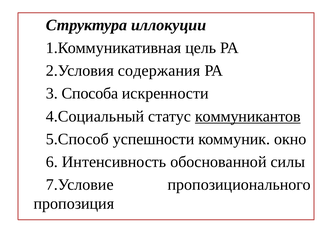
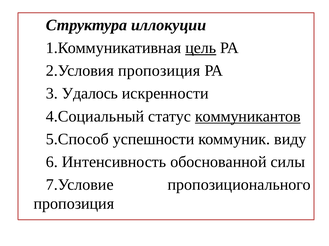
цель underline: none -> present
содержания at (159, 71): содержания -> пропозиция
Способа: Способа -> Удалось
окно: окно -> виду
